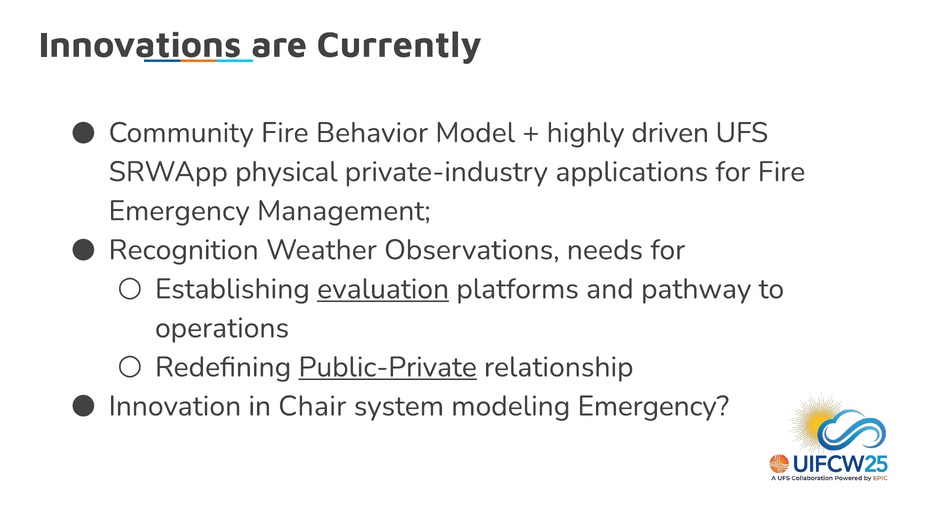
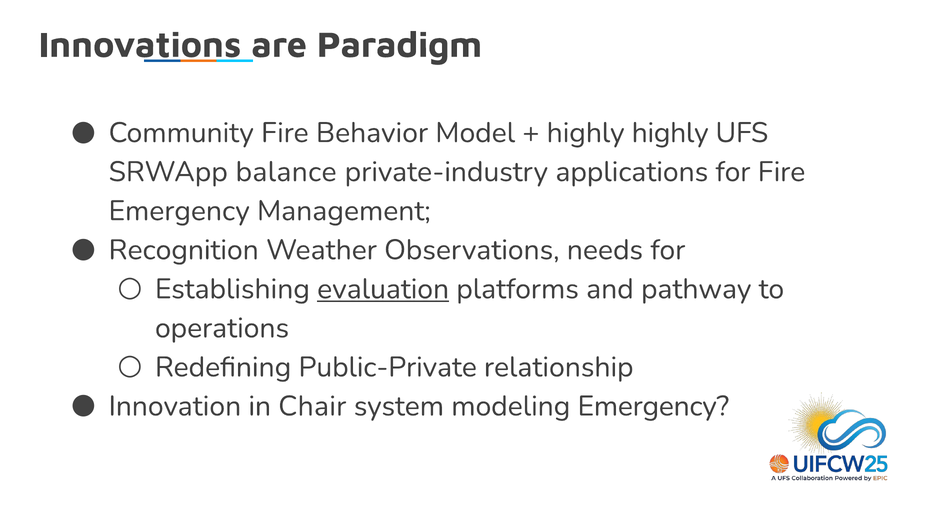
Currently: Currently -> Paradigm
highly driven: driven -> highly
physical: physical -> balance
Public-Private underline: present -> none
